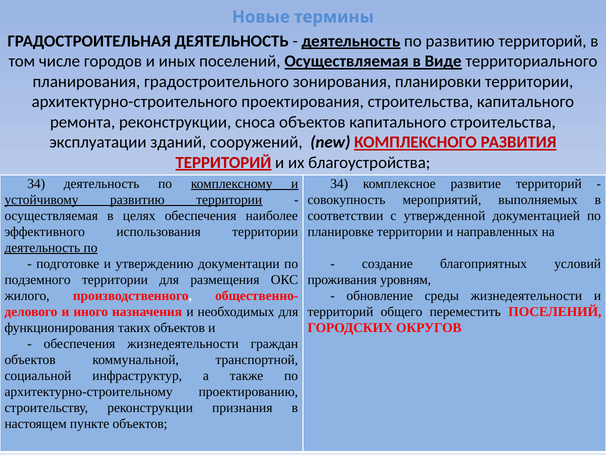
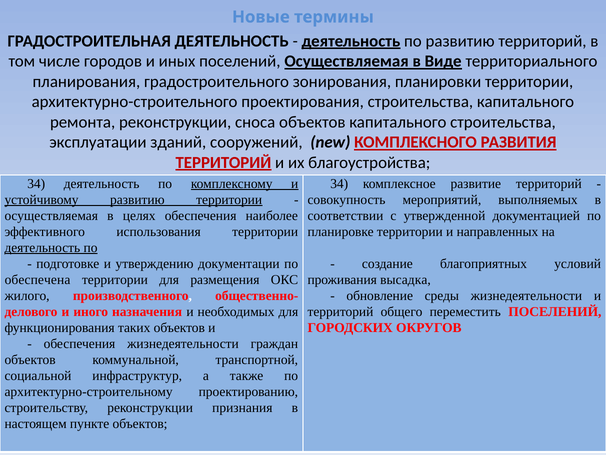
подземного: подземного -> обеспечена
уровням: уровням -> высадка
